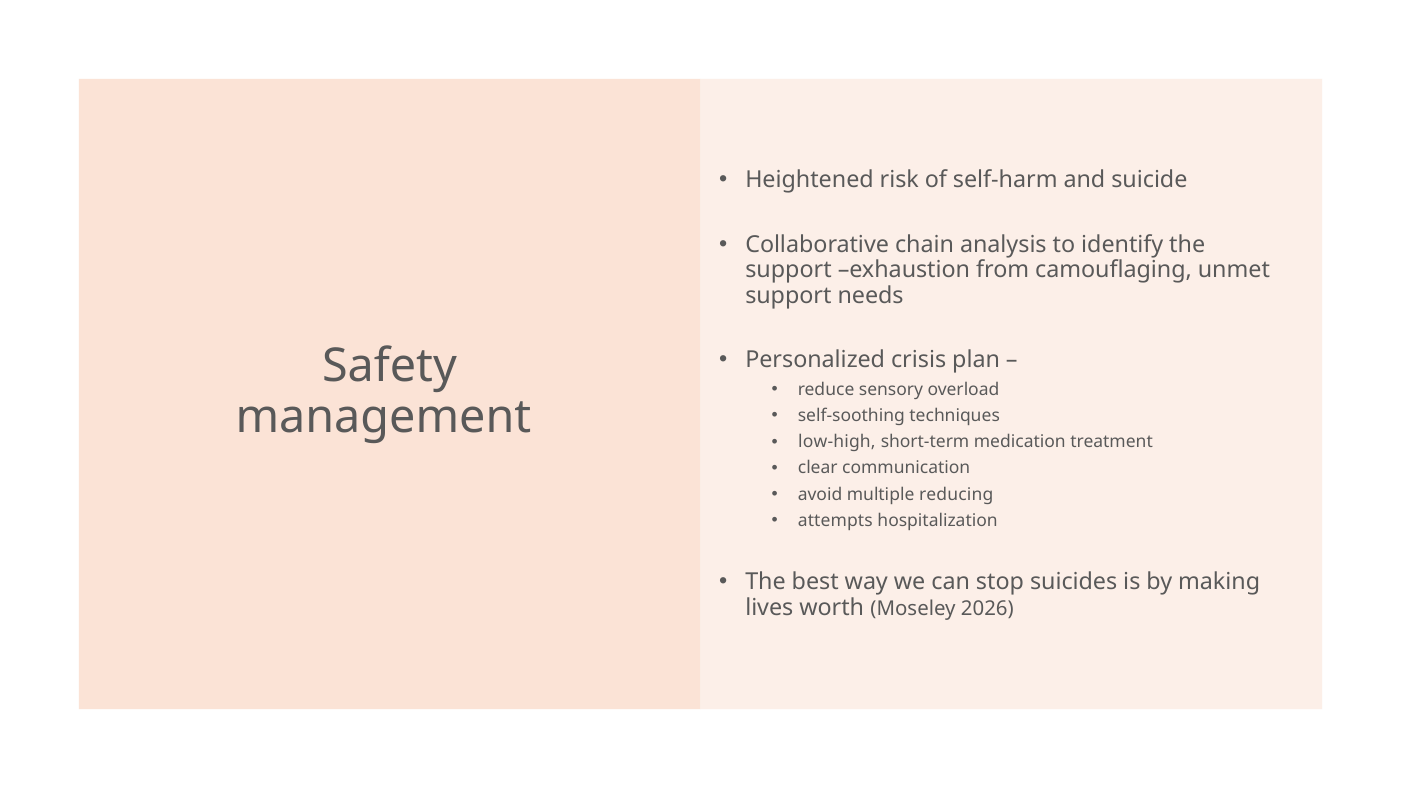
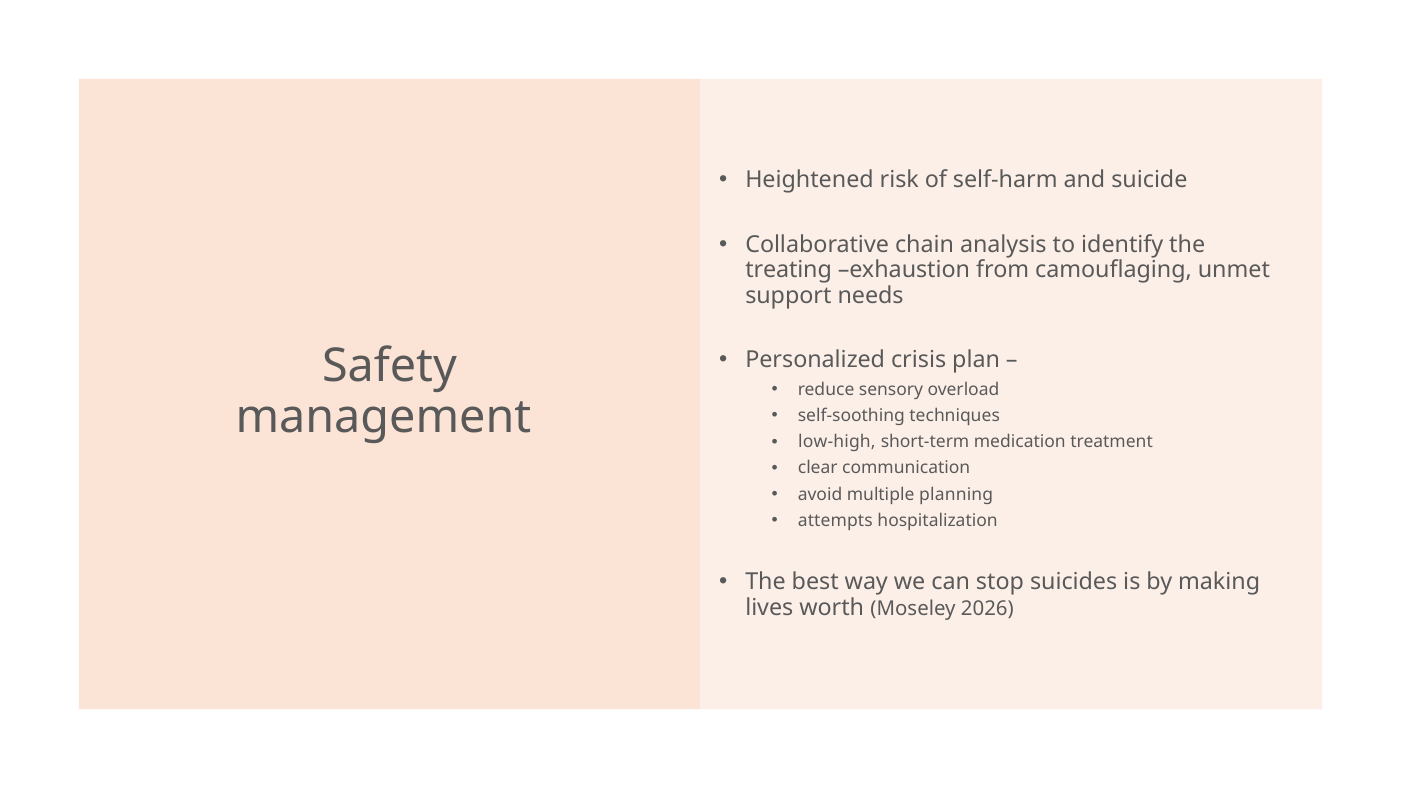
support at (789, 270): support -> treating
reducing: reducing -> planning
